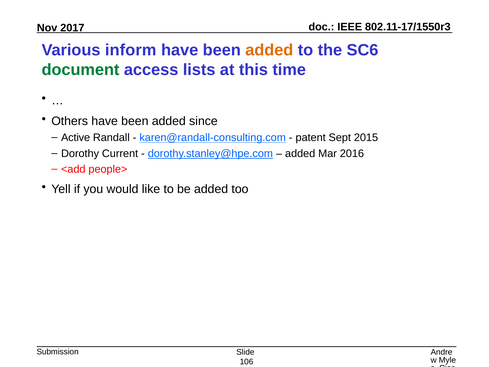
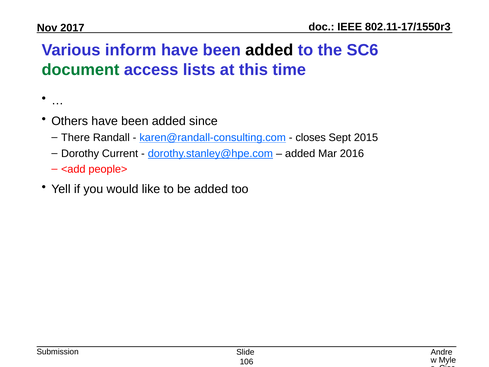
added at (269, 50) colour: orange -> black
Active: Active -> There
patent: patent -> closes
